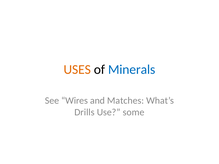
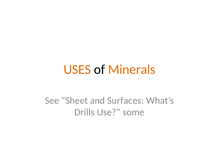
Minerals colour: blue -> orange
Wires: Wires -> Sheet
Matches: Matches -> Surfaces
